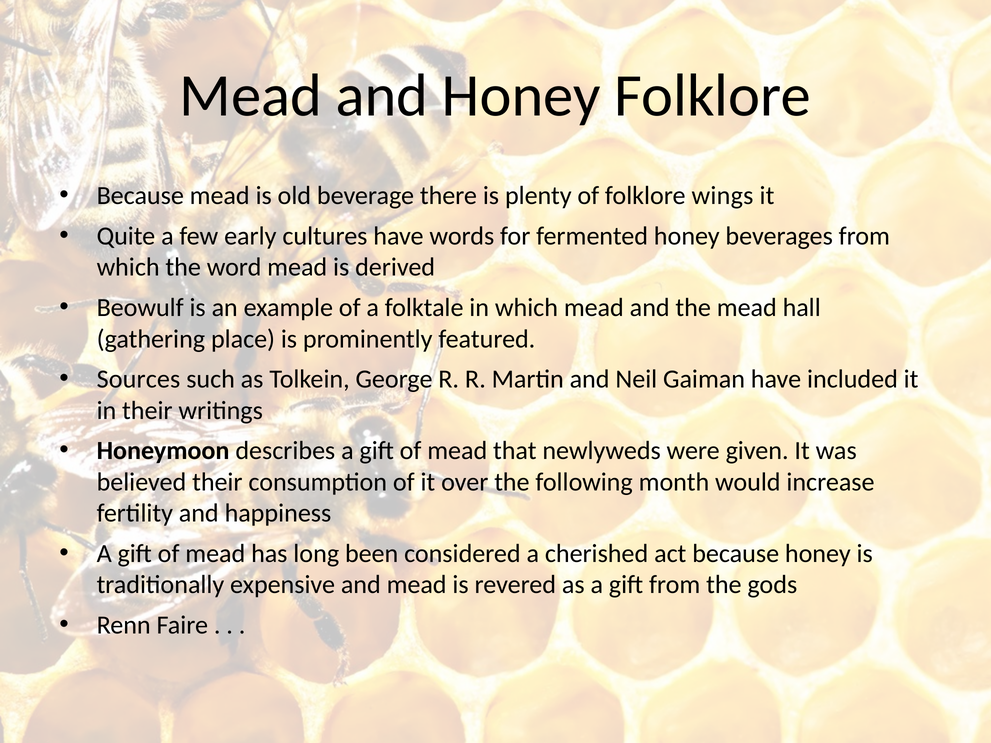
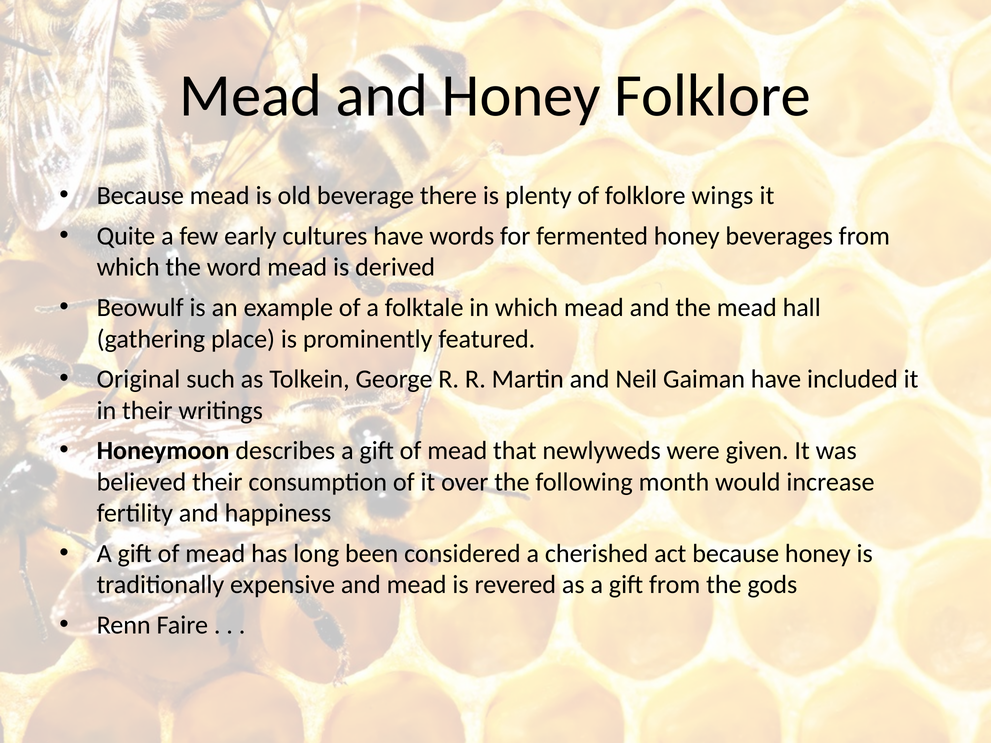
Sources: Sources -> Original
